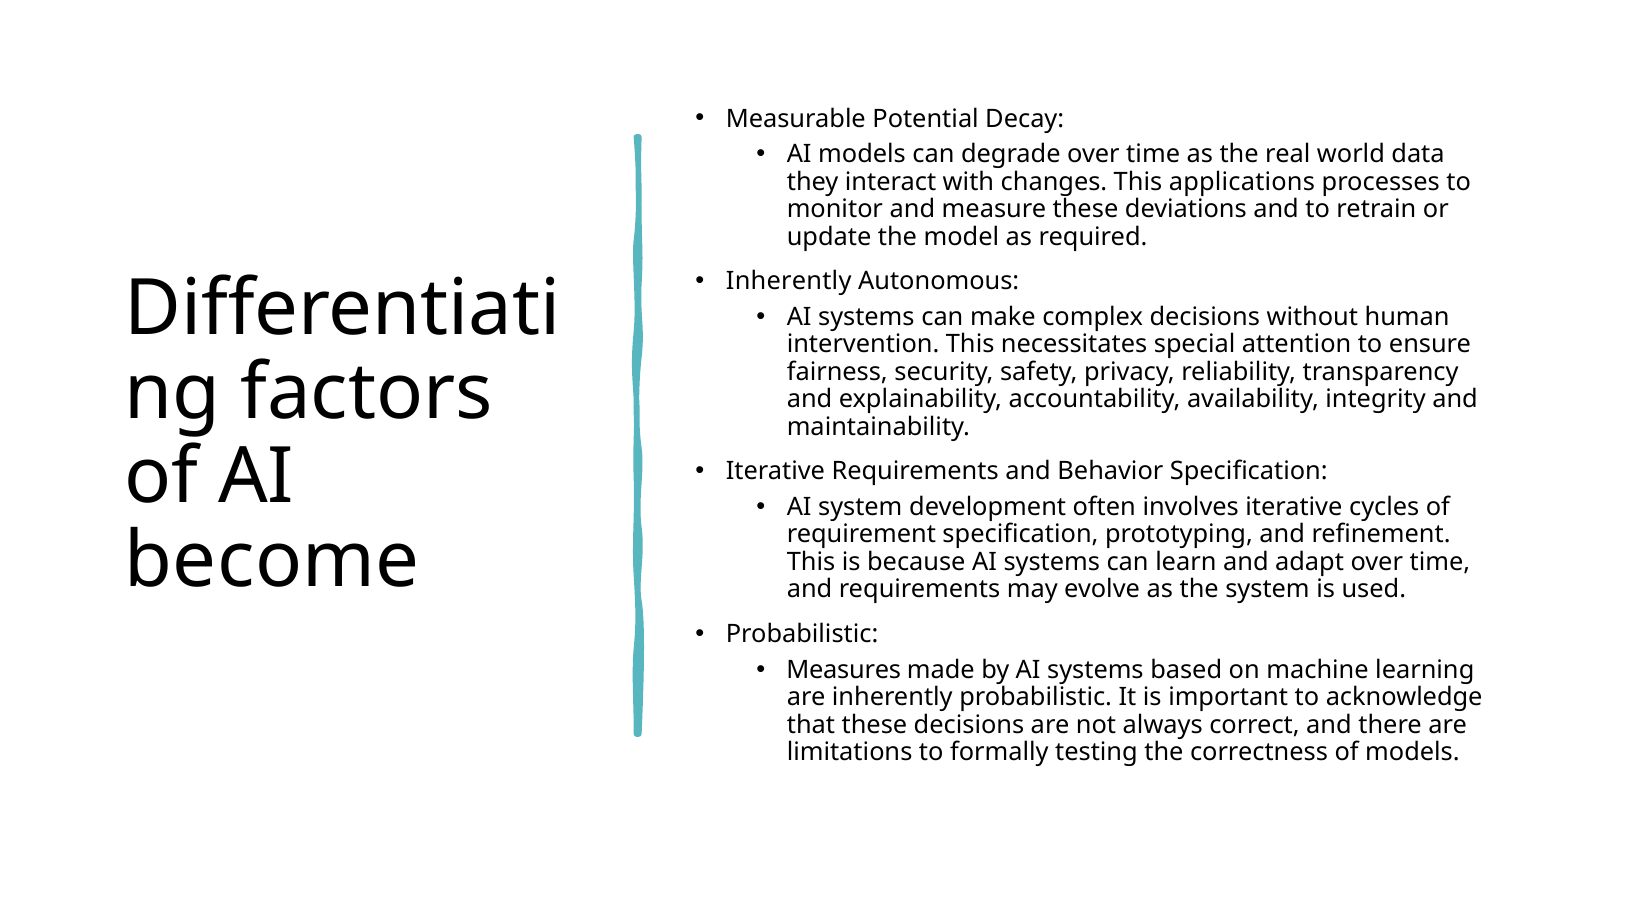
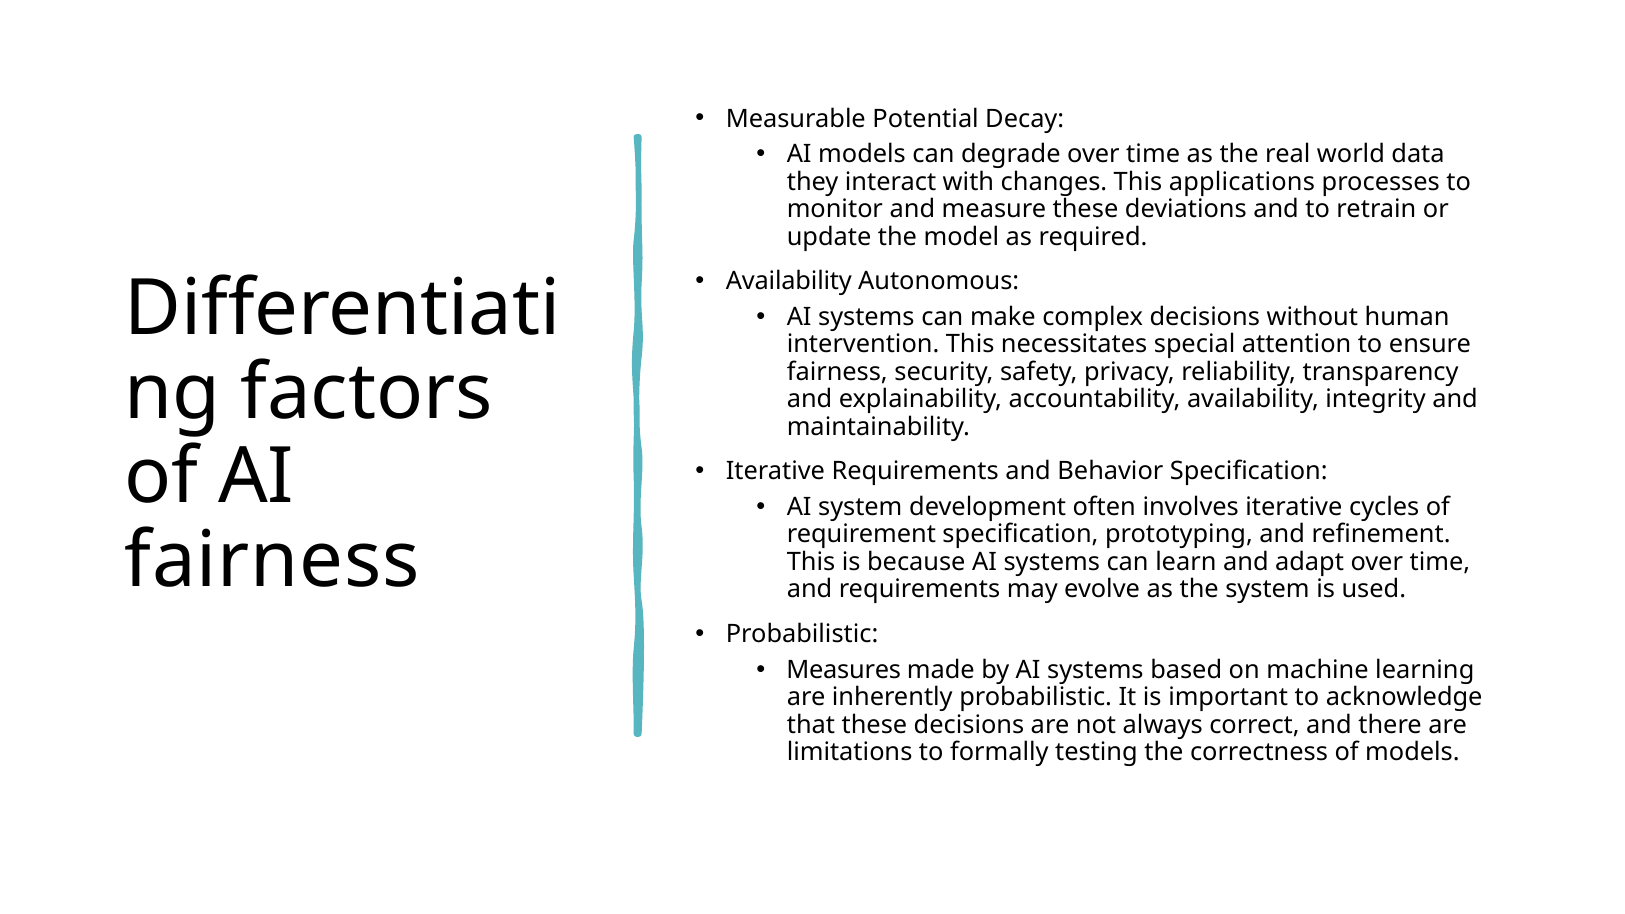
Inherently at (789, 281): Inherently -> Availability
become at (272, 561): become -> fairness
